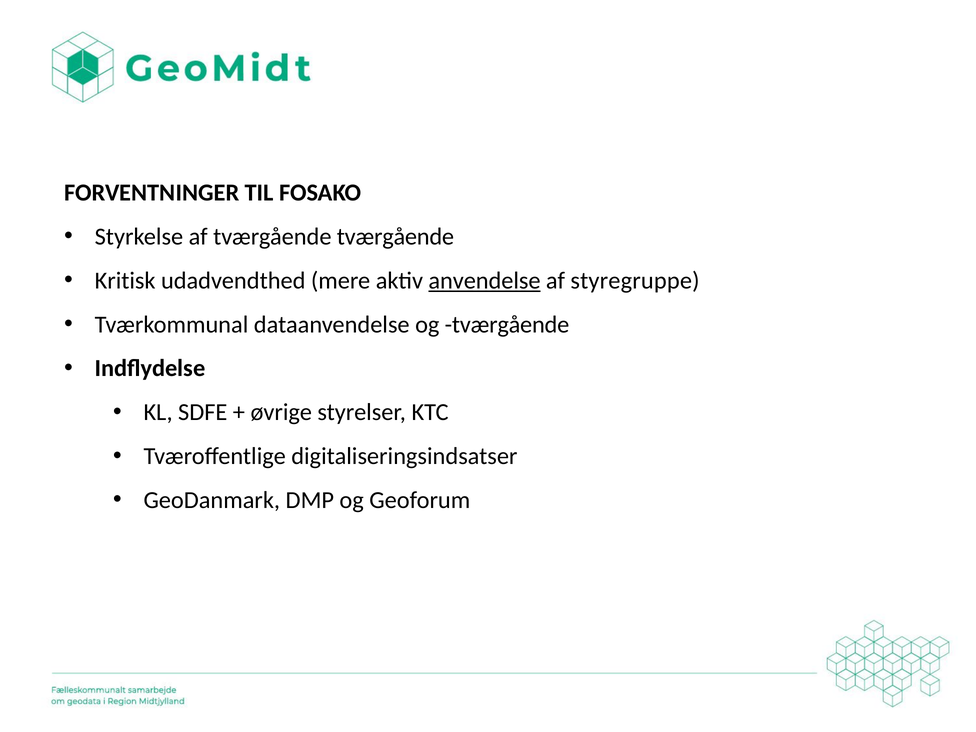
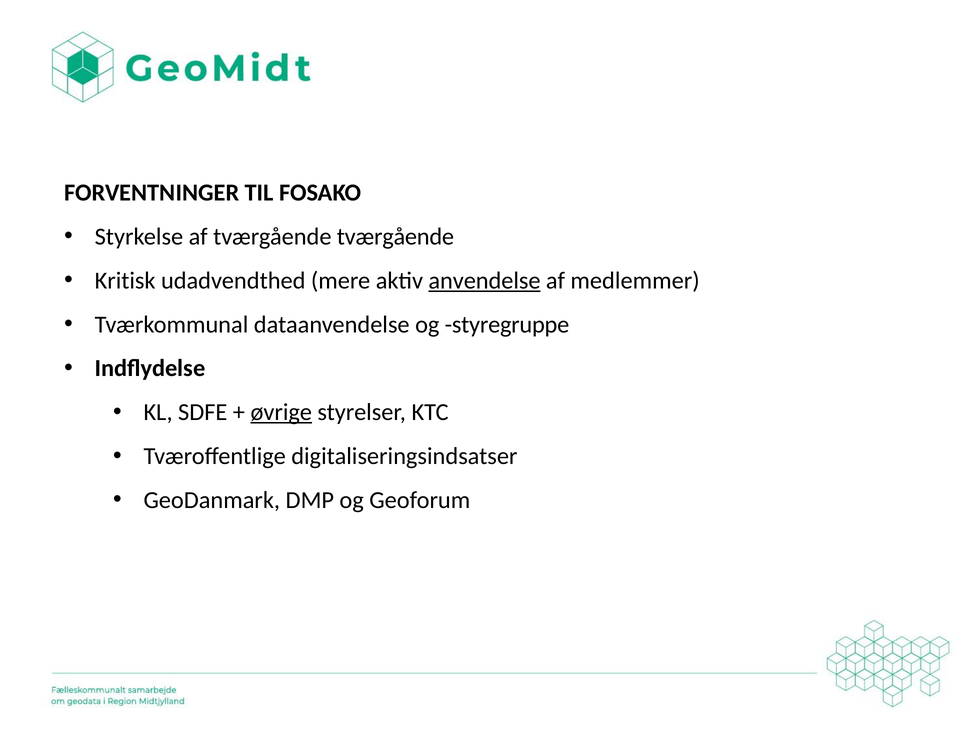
styregruppe: styregruppe -> medlemmer
og tværgående: tværgående -> styregruppe
øvrige underline: none -> present
